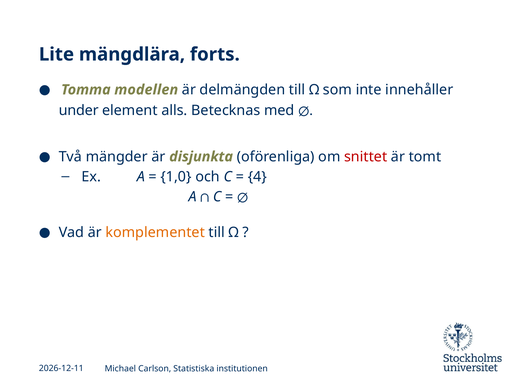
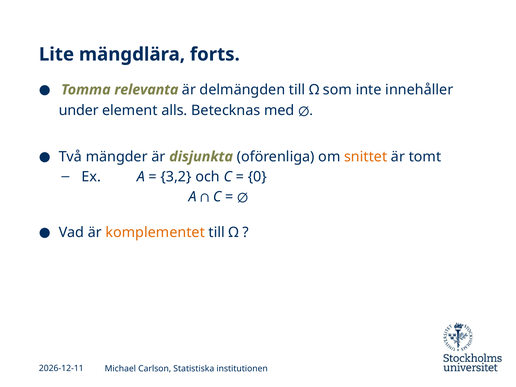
modellen: modellen -> relevanta
snittet colour: red -> orange
1,0: 1,0 -> 3,2
4: 4 -> 0
